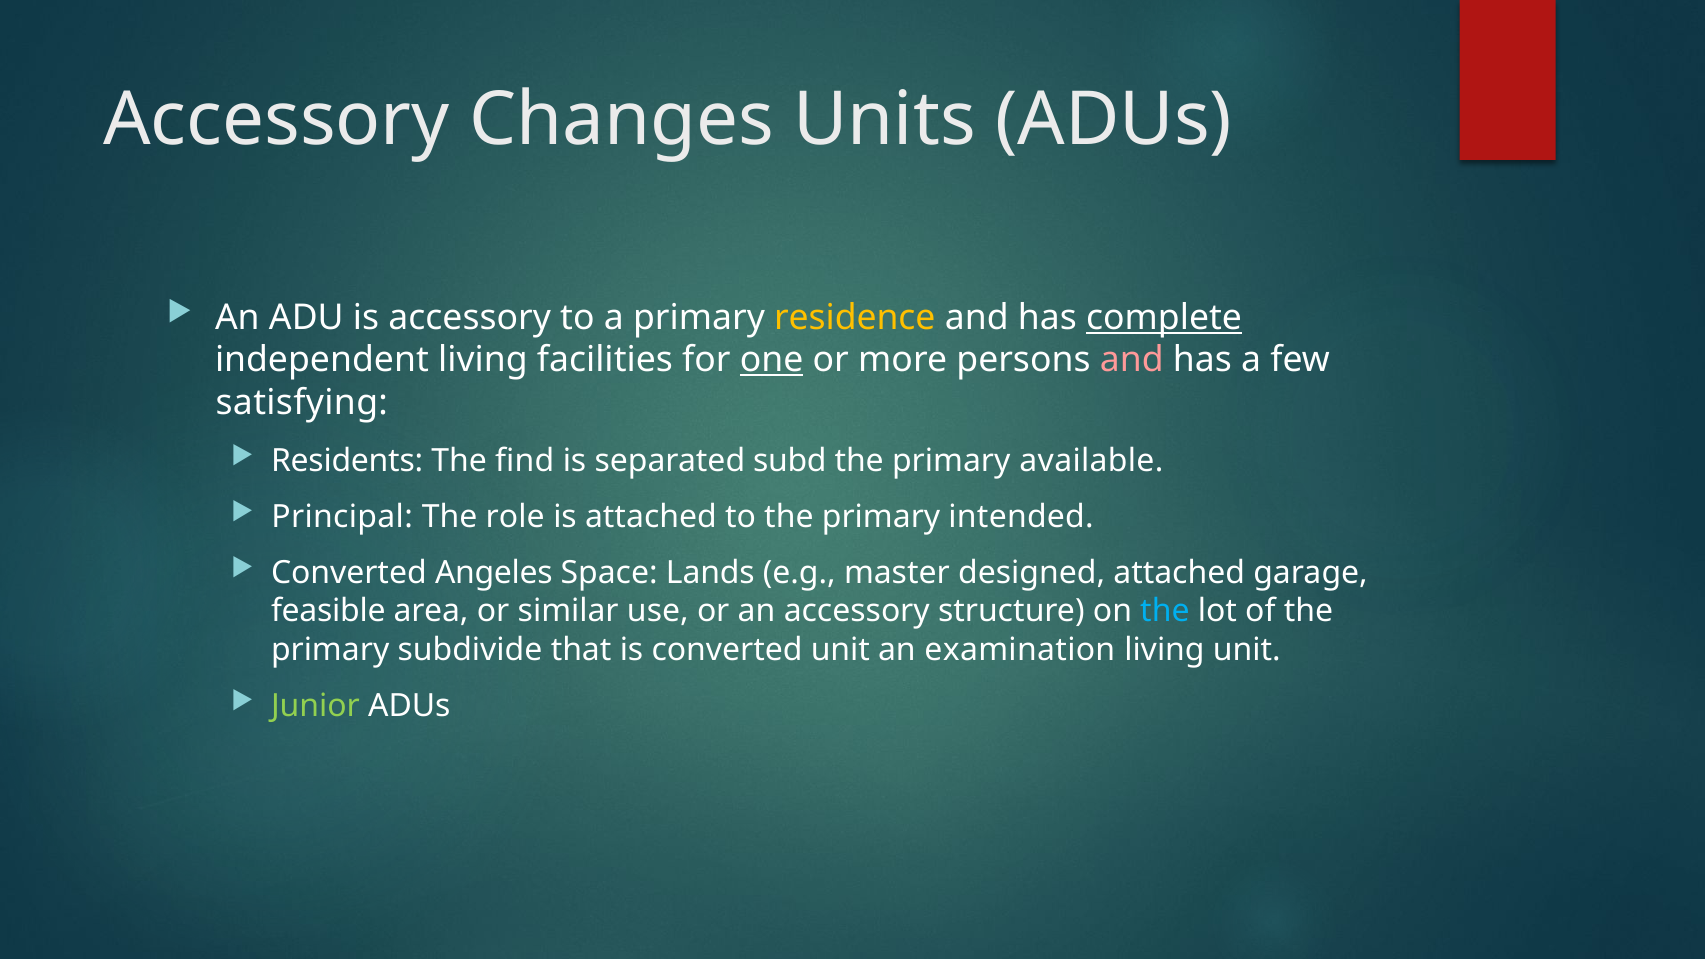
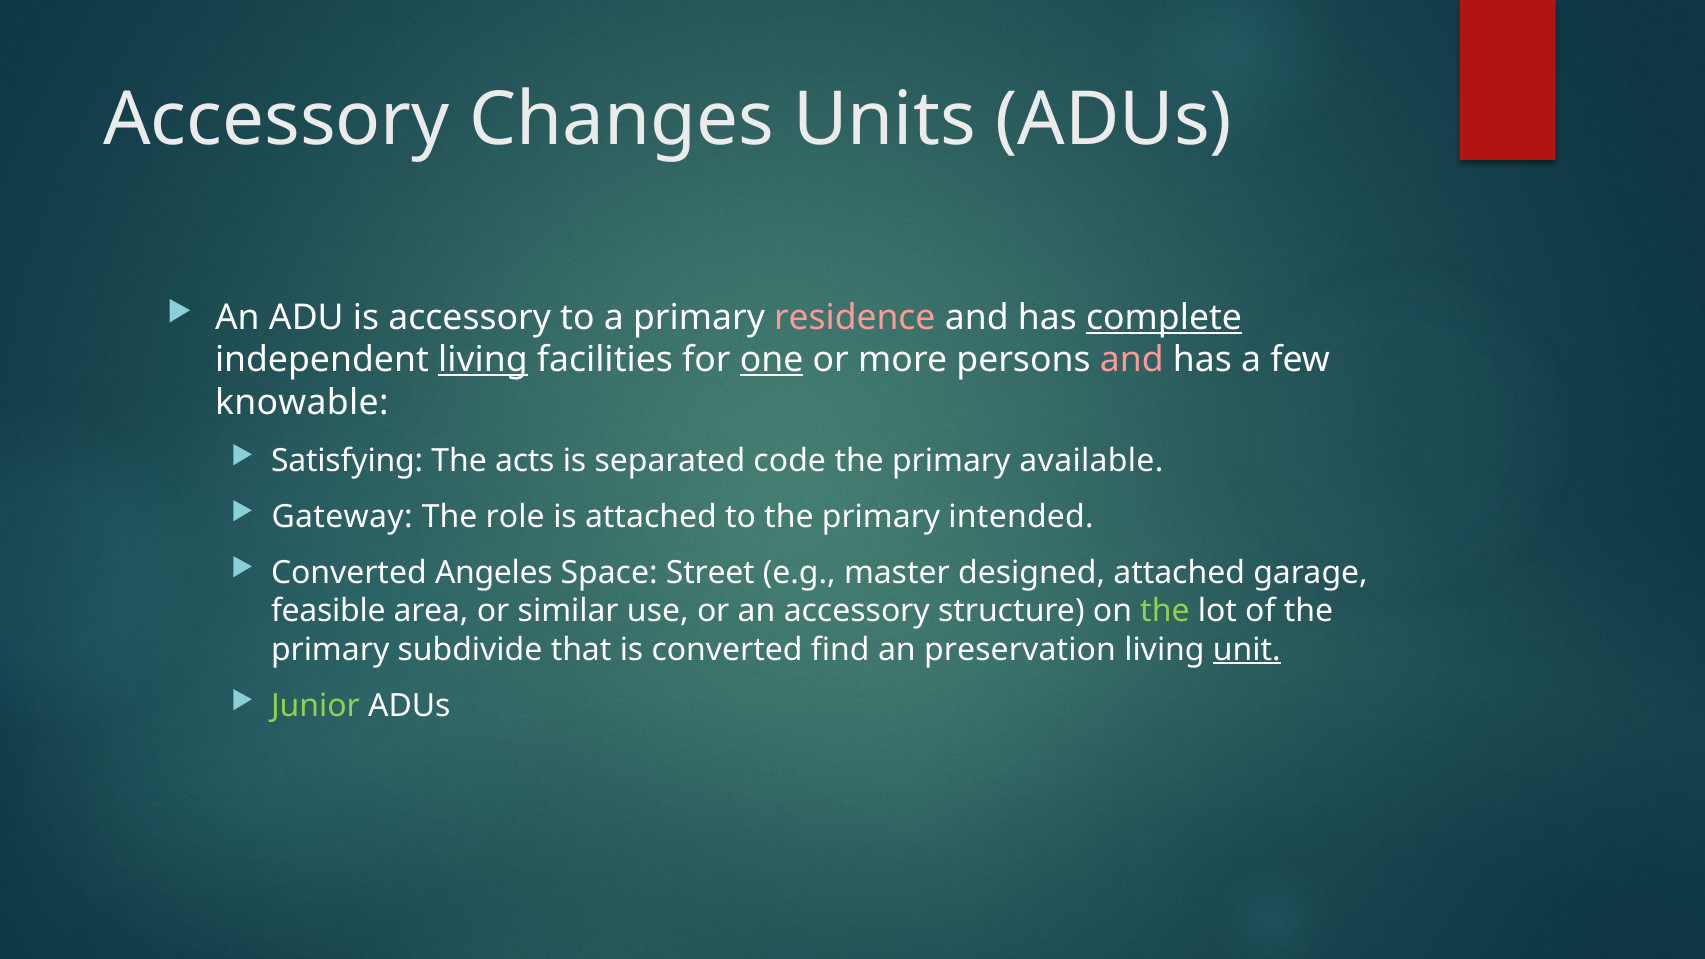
residence colour: yellow -> pink
living at (483, 360) underline: none -> present
satisfying: satisfying -> knowable
Residents: Residents -> Satisfying
find: find -> acts
subd: subd -> code
Principal: Principal -> Gateway
Lands: Lands -> Street
the at (1165, 611) colour: light blue -> light green
converted unit: unit -> find
examination: examination -> preservation
unit at (1247, 650) underline: none -> present
